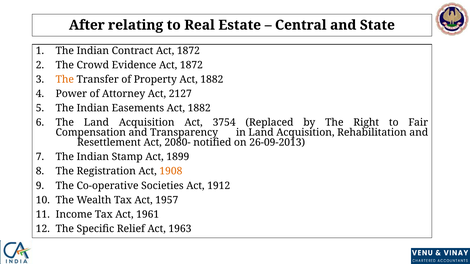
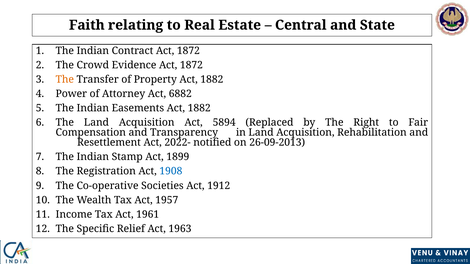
After: After -> Faith
2127: 2127 -> 6882
3754: 3754 -> 5894
2080-: 2080- -> 2022-
1908 colour: orange -> blue
